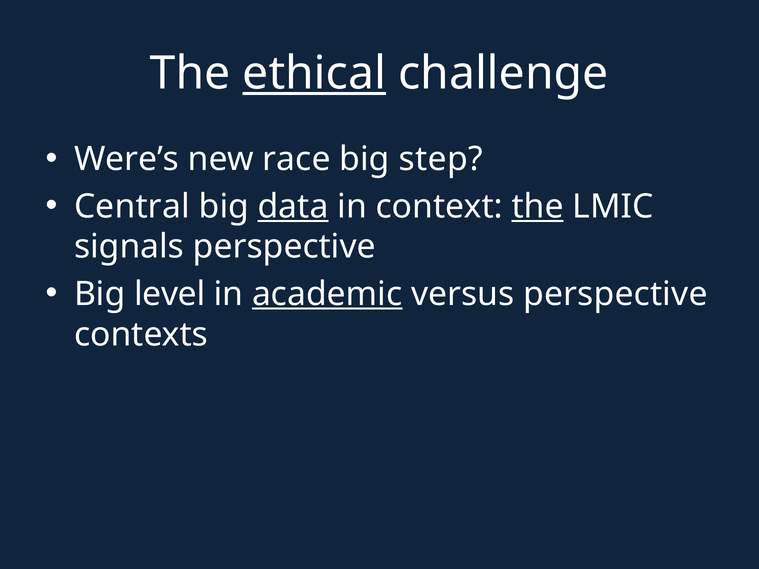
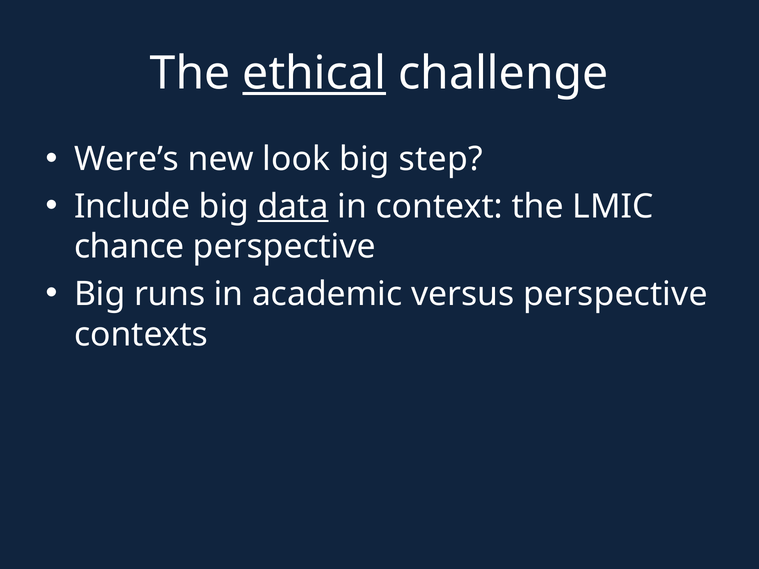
race: race -> look
Central: Central -> Include
the at (538, 206) underline: present -> none
signals: signals -> chance
level: level -> runs
academic underline: present -> none
